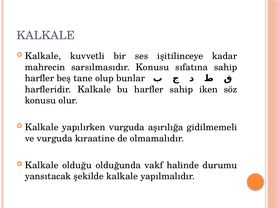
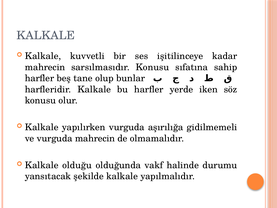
harfler sahip: sahip -> yerde
vurguda kıraatine: kıraatine -> mahrecin
